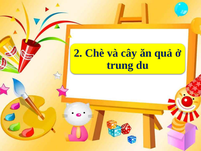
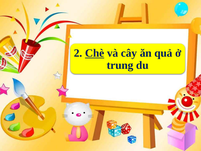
Chè underline: none -> present
